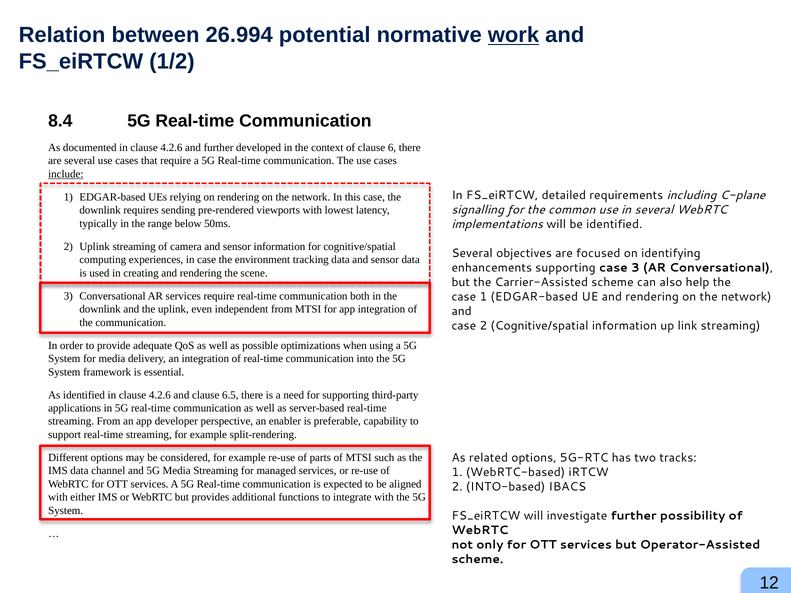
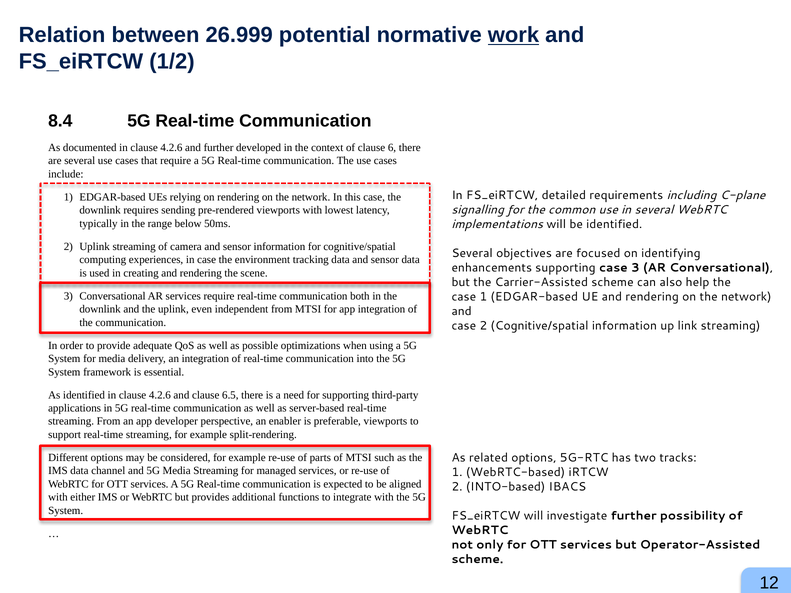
26.994: 26.994 -> 26.999
include underline: present -> none
preferable capability: capability -> viewports
